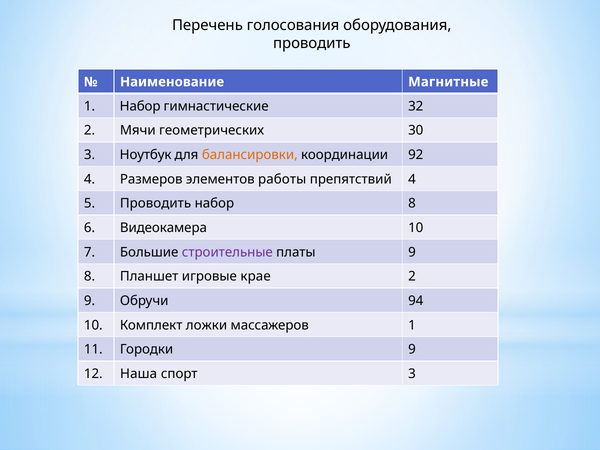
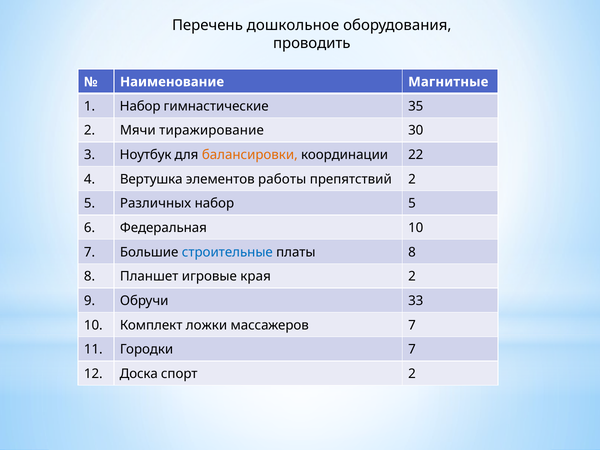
голосования: голосования -> дошкольное
32: 32 -> 35
геометрических: геометрических -> тиражирование
92: 92 -> 22
Размеров: Размеров -> Вертушка
препятствий 4: 4 -> 2
5 Проводить: Проводить -> Различных
набор 8: 8 -> 5
Видеокамера: Видеокамера -> Федеральная
строительные colour: purple -> blue
платы 9: 9 -> 8
крае: крае -> края
94: 94 -> 33
массажеров 1: 1 -> 7
Городки 9: 9 -> 7
Наша: Наша -> Доска
спорт 3: 3 -> 2
